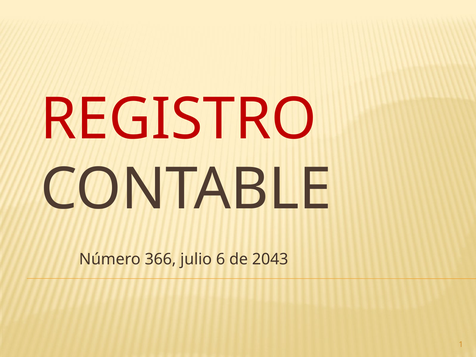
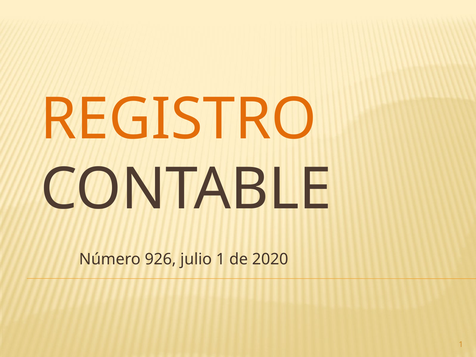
REGISTRO colour: red -> orange
366: 366 -> 926
julio 6: 6 -> 1
2043: 2043 -> 2020
